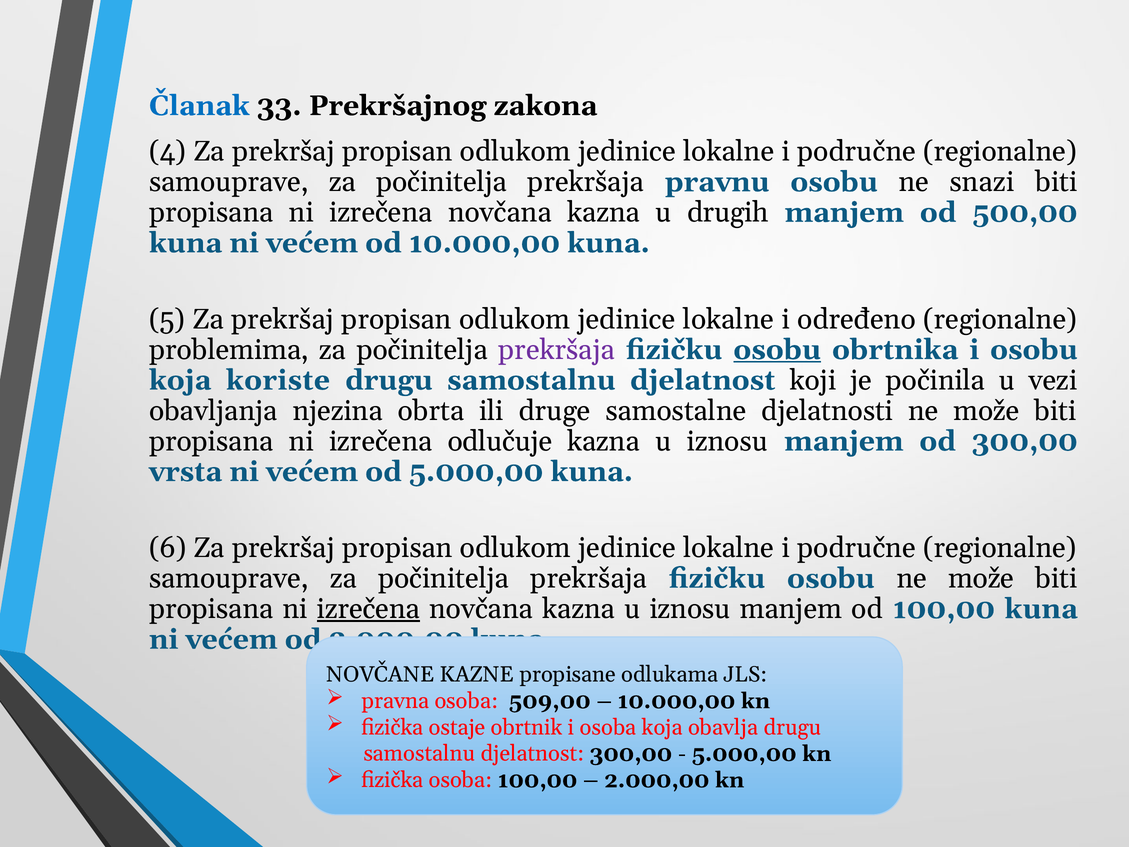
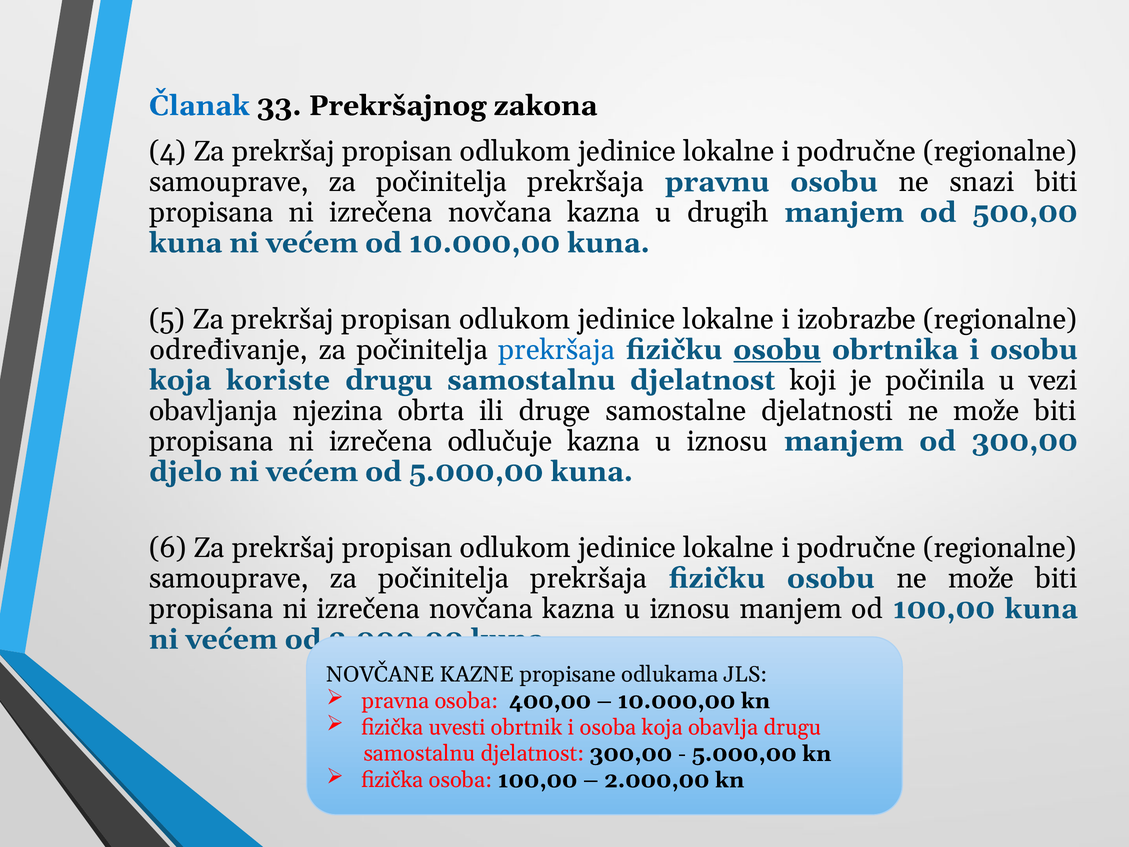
određeno: određeno -> izobrazbe
problemima: problemima -> određivanje
prekršaja at (557, 350) colour: purple -> blue
vrsta: vrsta -> djelo
izrečena at (368, 609) underline: present -> none
509,00: 509,00 -> 400,00
ostaje: ostaje -> uvesti
